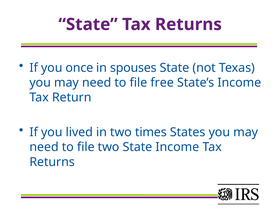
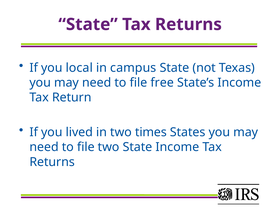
once: once -> local
spouses: spouses -> campus
